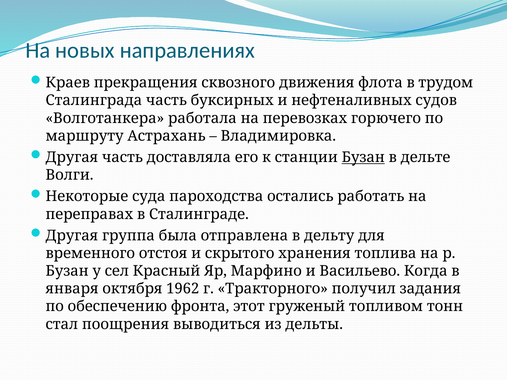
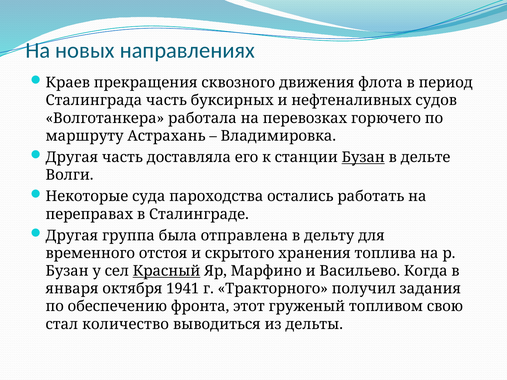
трудом: трудом -> период
Красный underline: none -> present
1962: 1962 -> 1941
тонн: тонн -> свою
поощрения: поощрения -> количество
